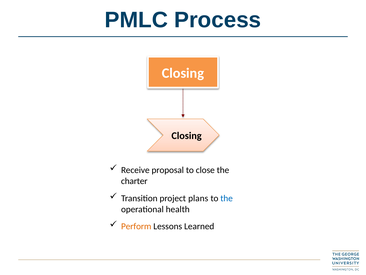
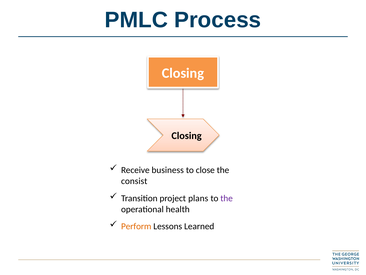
proposal: proposal -> business
charter: charter -> consist
the at (227, 198) colour: blue -> purple
